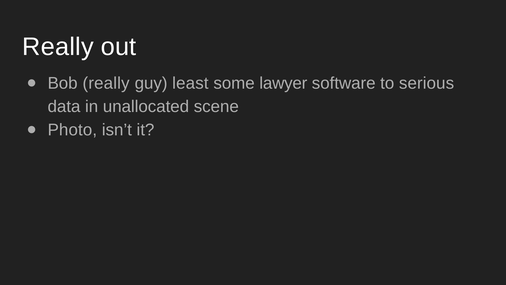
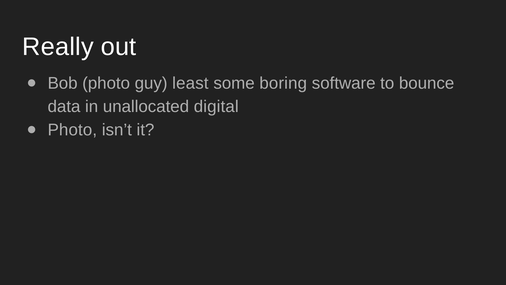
Bob really: really -> photo
lawyer: lawyer -> boring
serious: serious -> bounce
scene: scene -> digital
